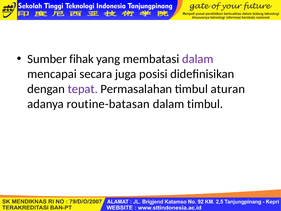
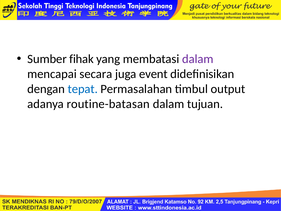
posisi: posisi -> event
tepat colour: purple -> blue
aturan: aturan -> output
dalam timbul: timbul -> tujuan
